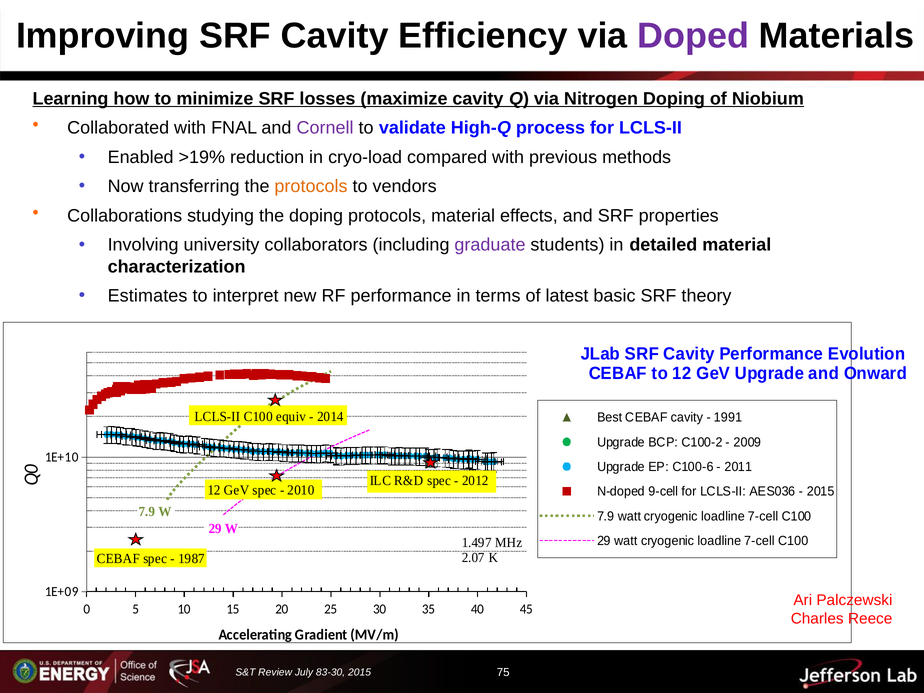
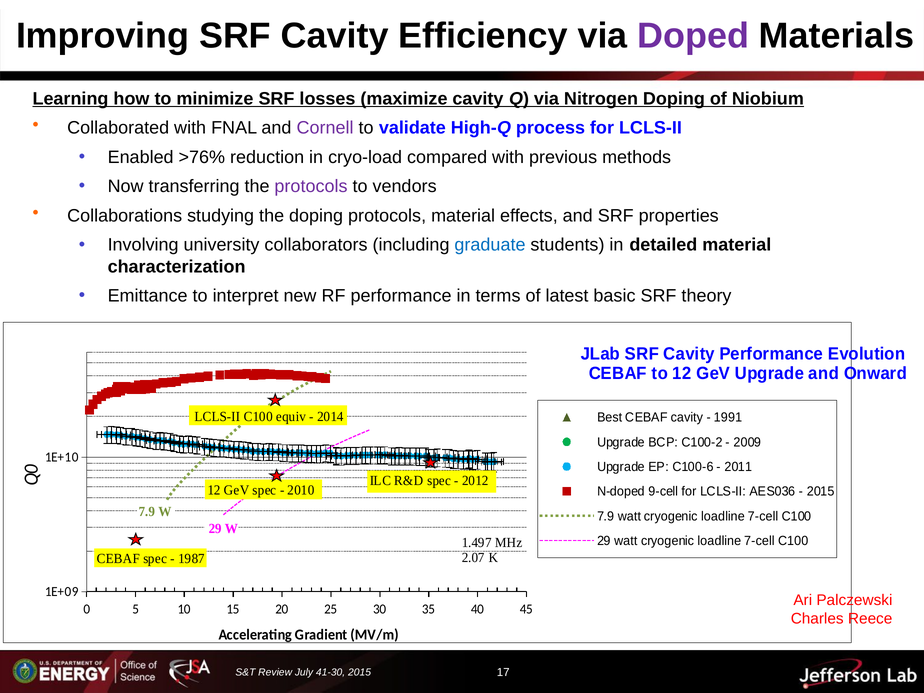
>19%: >19% -> >76%
protocols at (311, 186) colour: orange -> purple
graduate colour: purple -> blue
Estimates: Estimates -> Emittance
83-30: 83-30 -> 41-30
75: 75 -> 17
